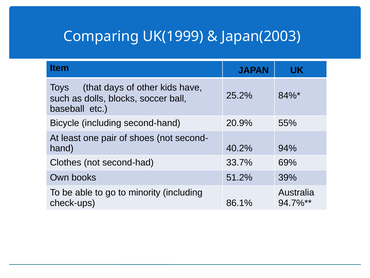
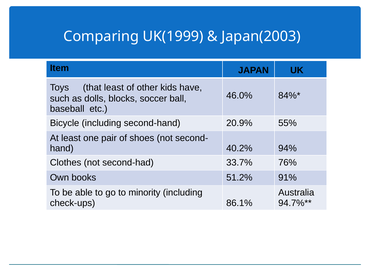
that days: days -> least
25.2%: 25.2% -> 46.0%
69%: 69% -> 76%
39%: 39% -> 91%
